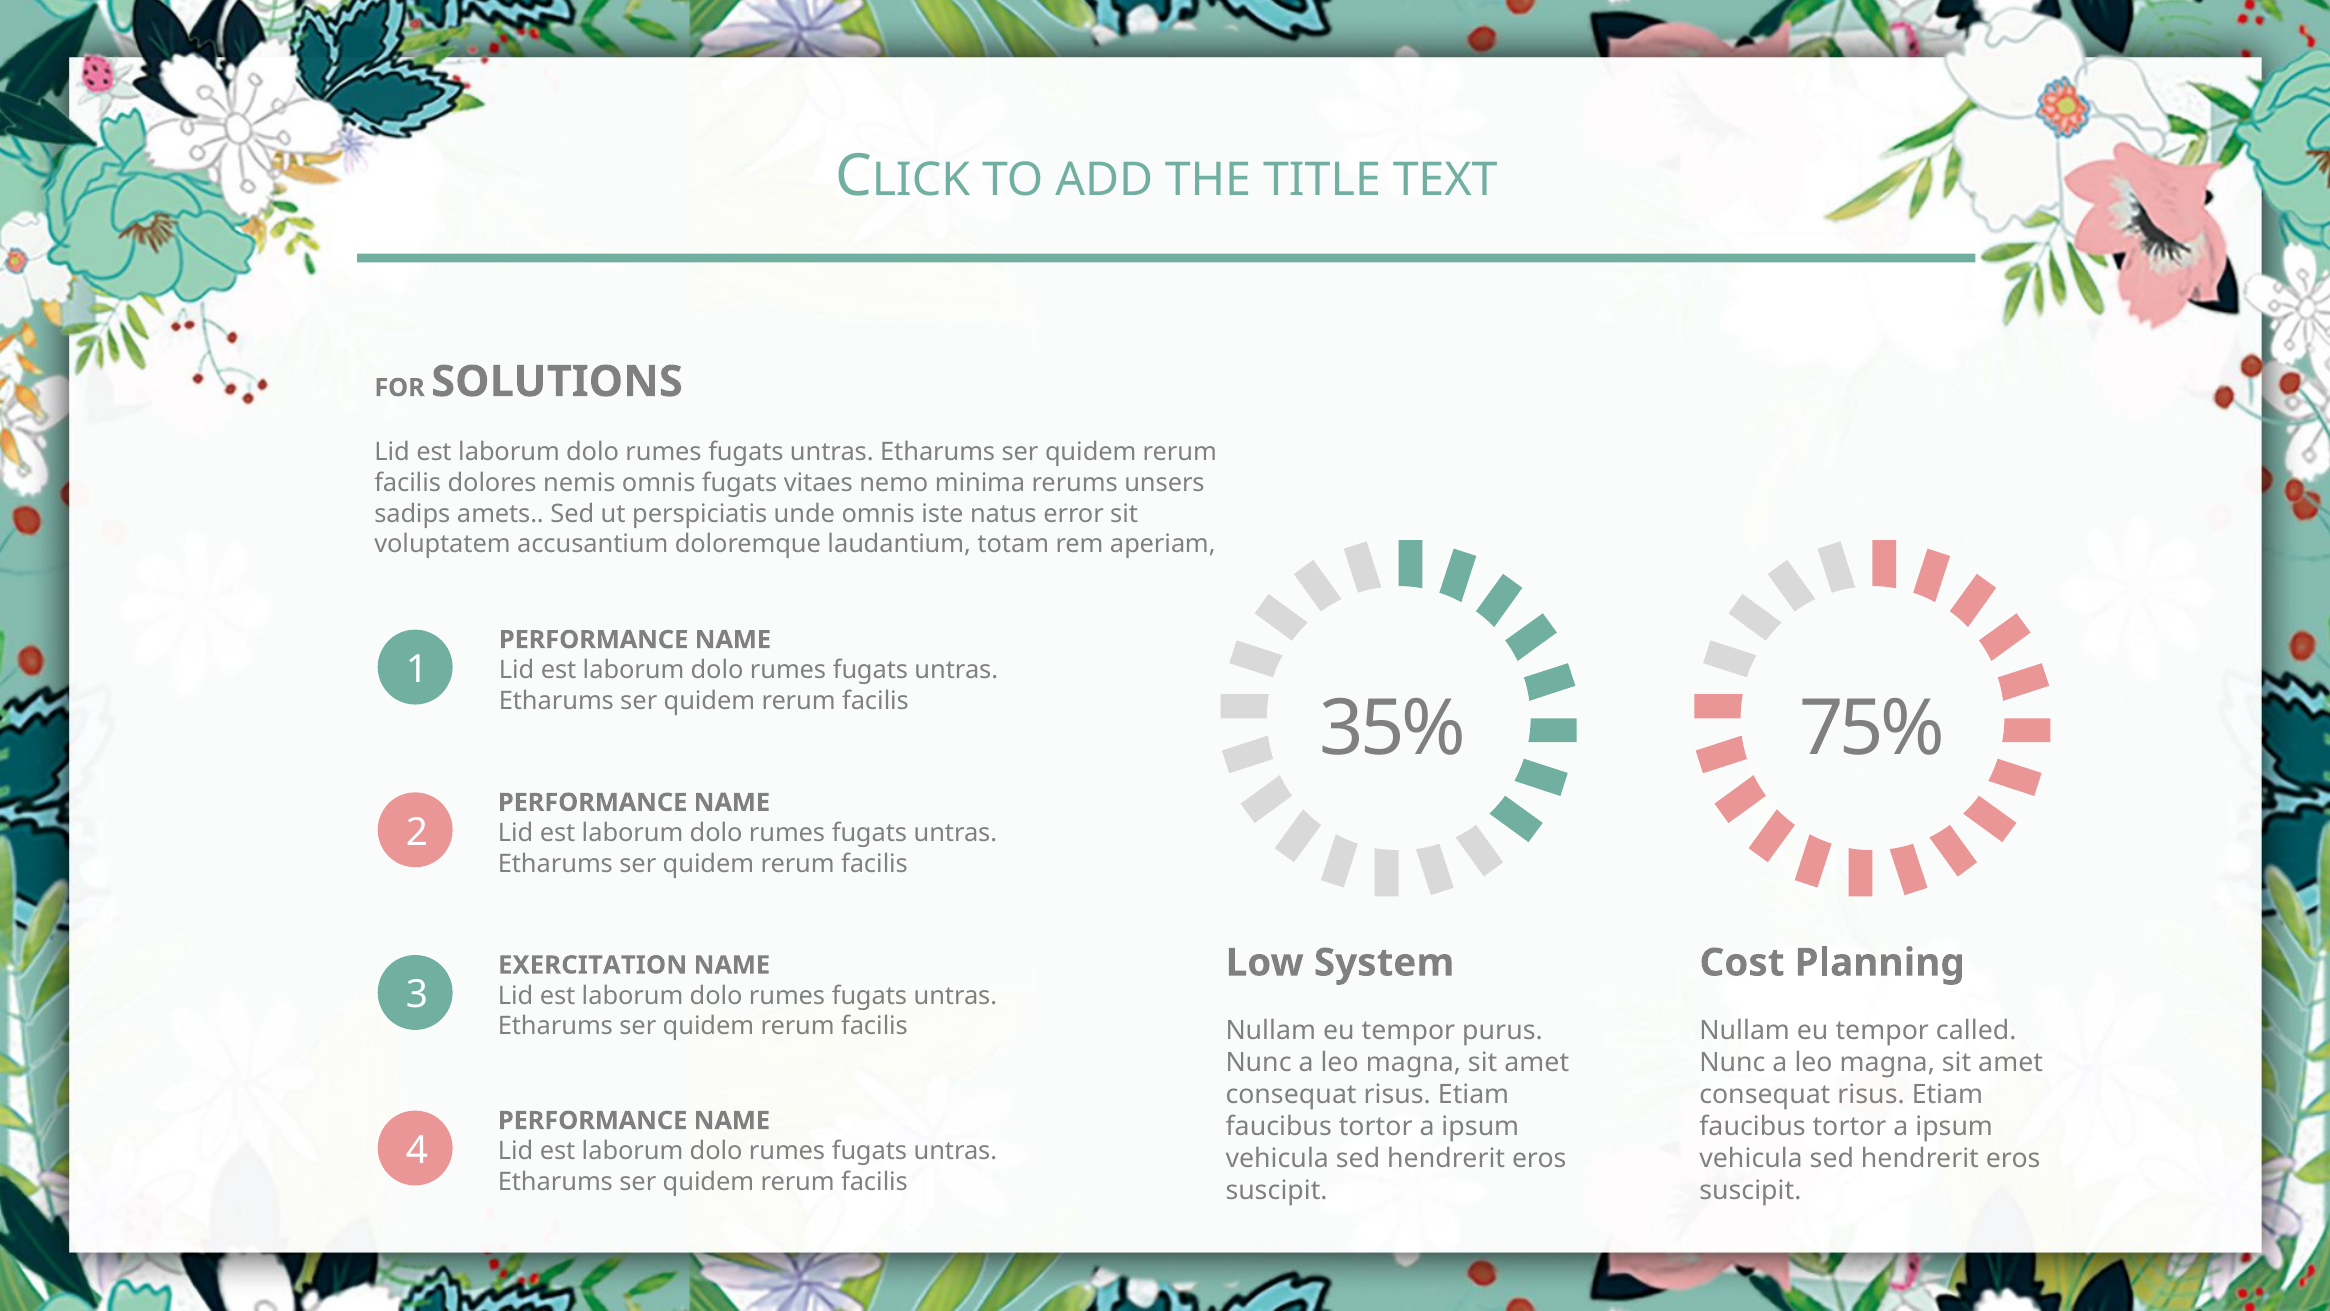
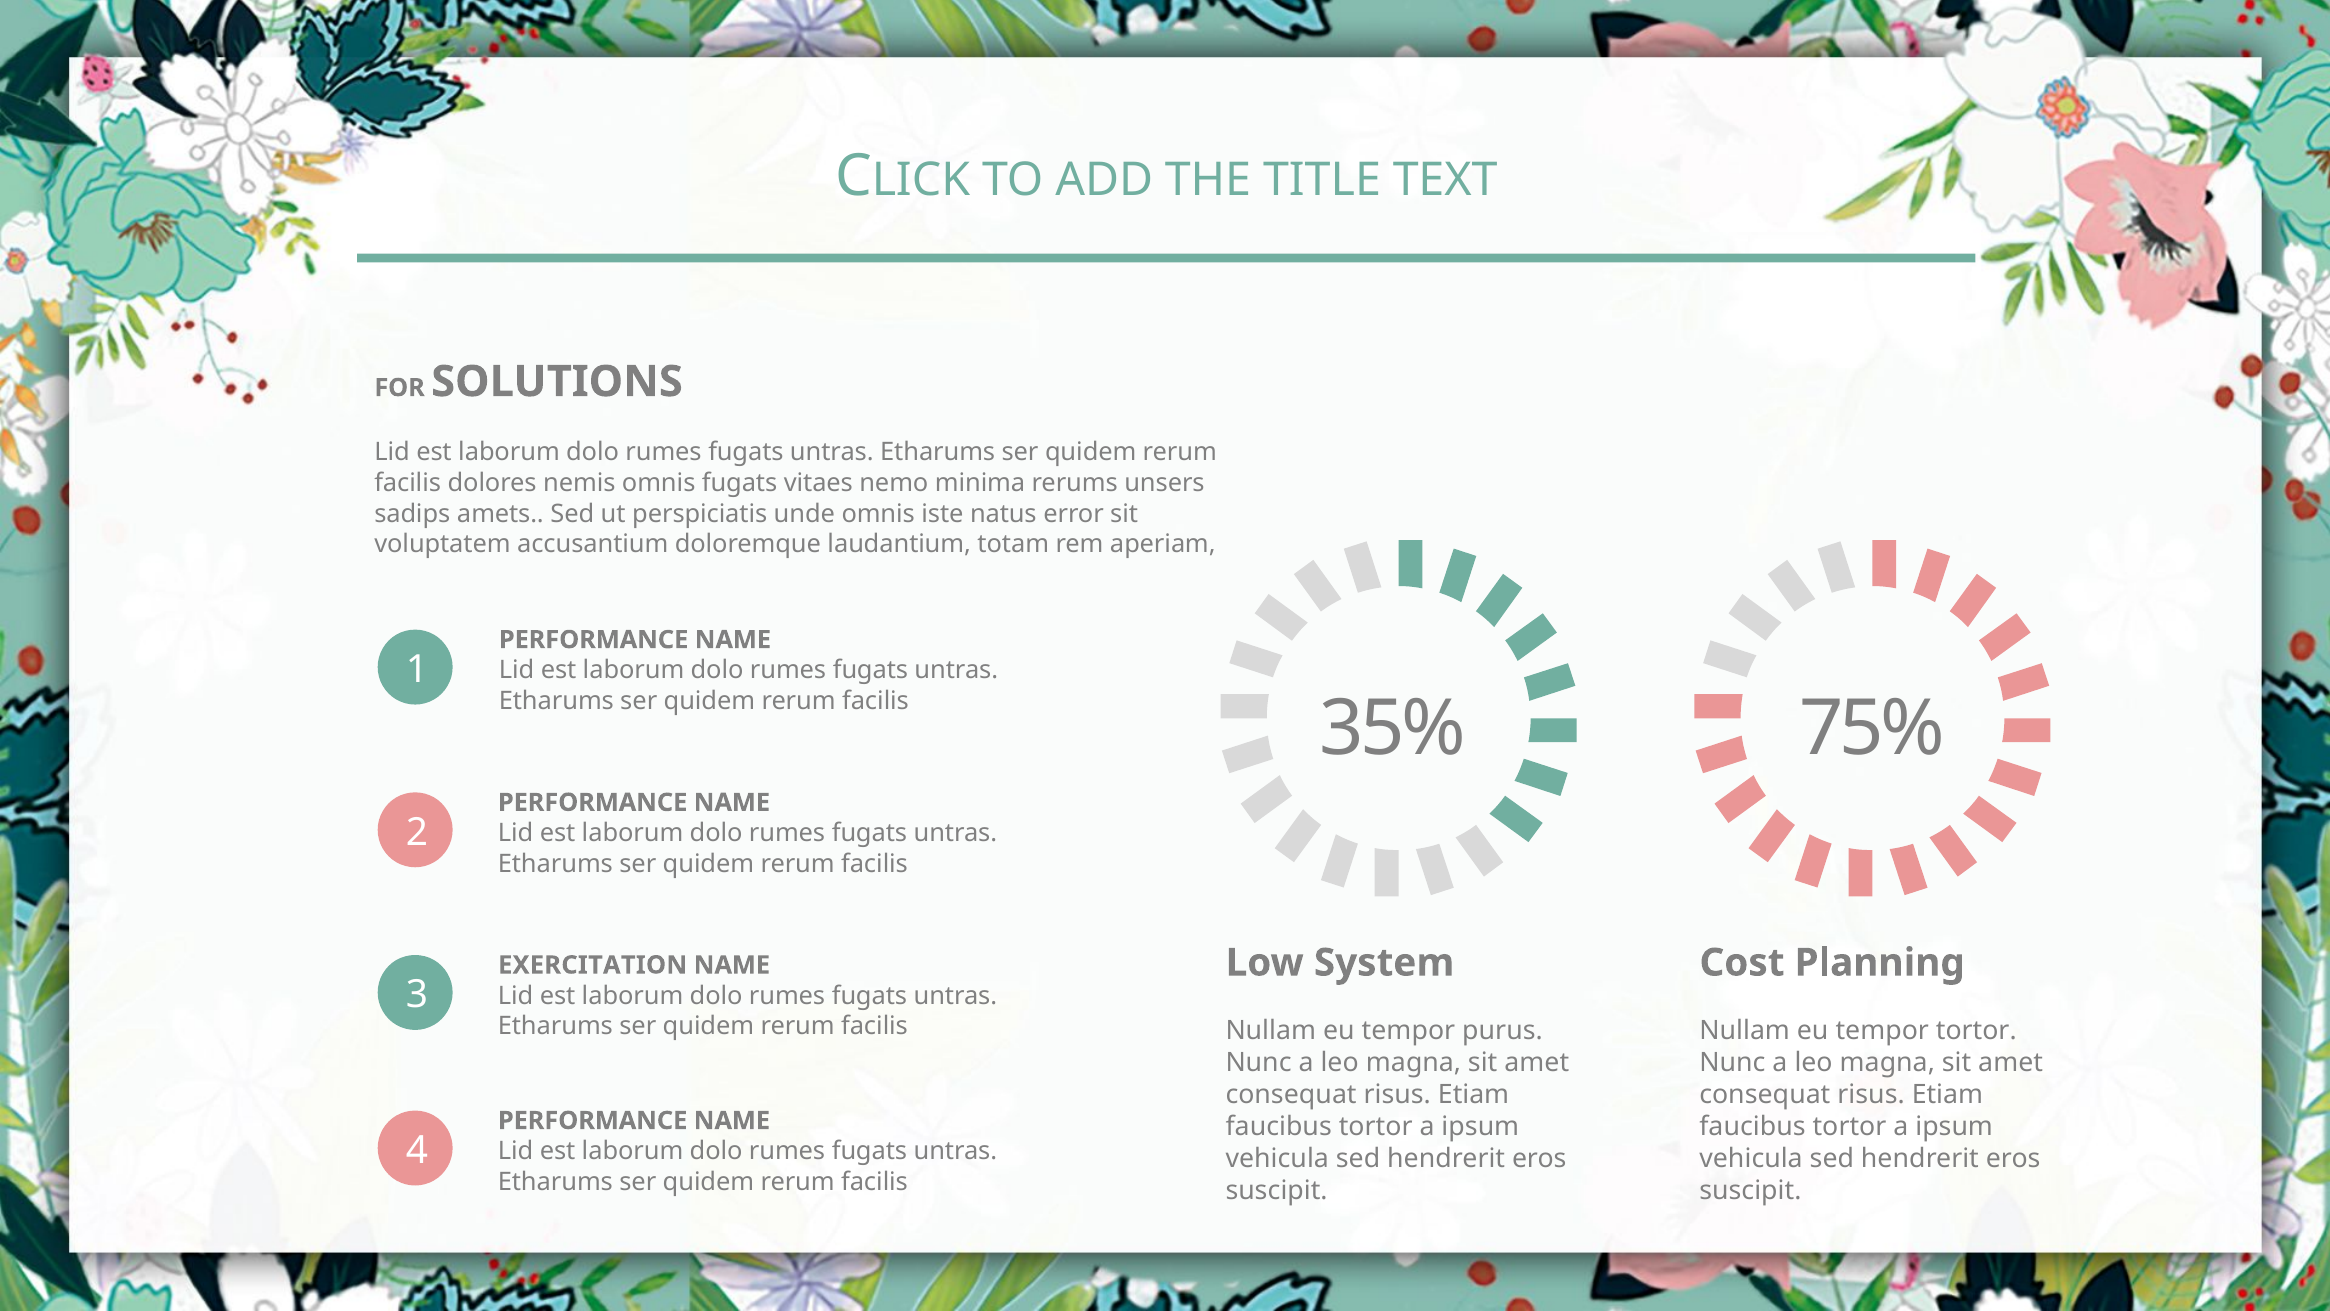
tempor called: called -> tortor
